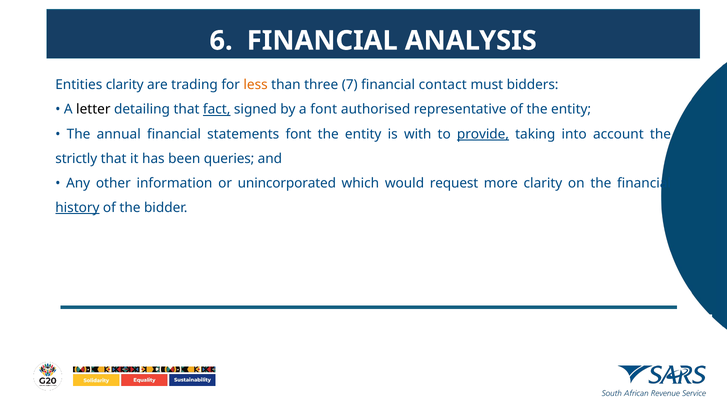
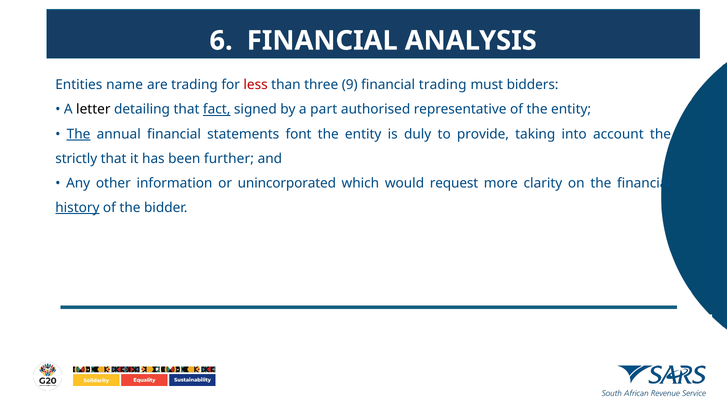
Entities clarity: clarity -> name
less colour: orange -> red
7: 7 -> 9
financial contact: contact -> trading
a font: font -> part
The at (79, 134) underline: none -> present
with: with -> duly
provide underline: present -> none
queries: queries -> further
